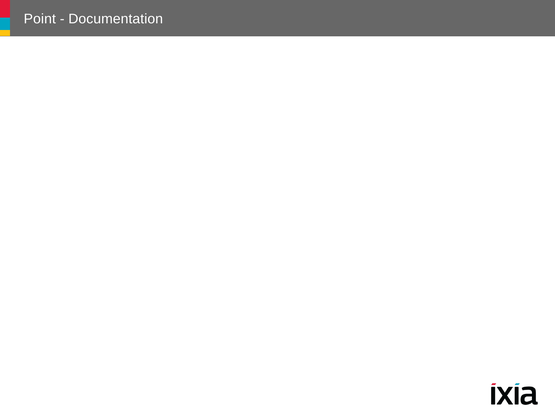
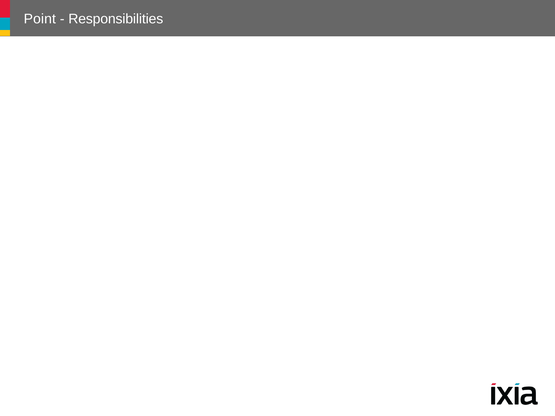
Documentation: Documentation -> Responsibilities
